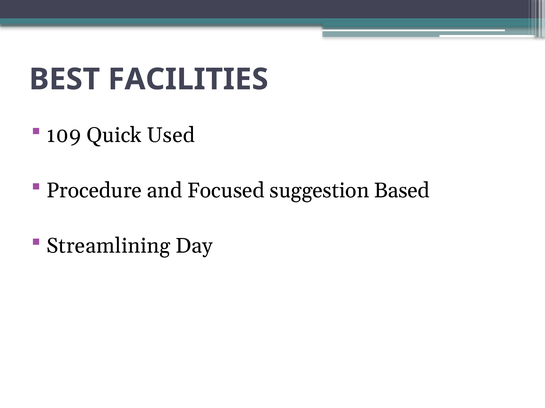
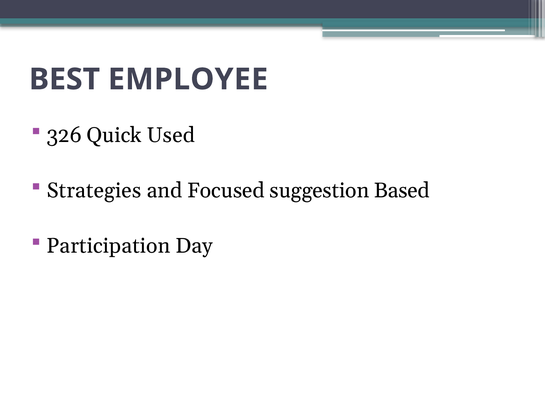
FACILITIES: FACILITIES -> EMPLOYEE
109: 109 -> 326
Procedure: Procedure -> Strategies
Streamlining: Streamlining -> Participation
